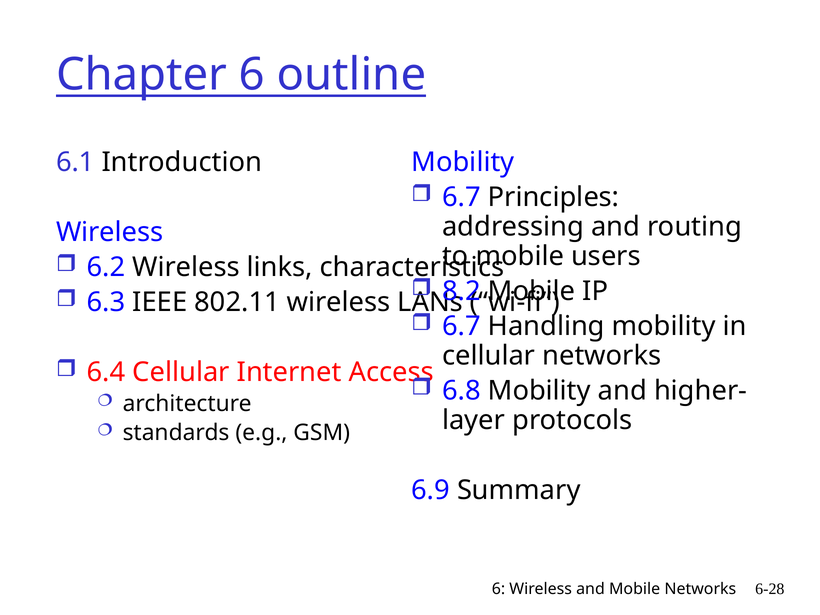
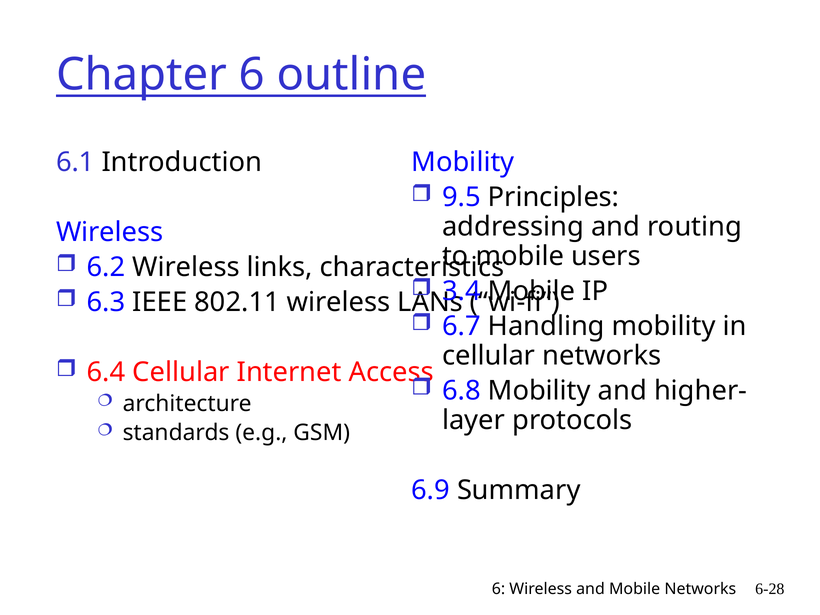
6.7 at (461, 197): 6.7 -> 9.5
8.2: 8.2 -> 3.4
